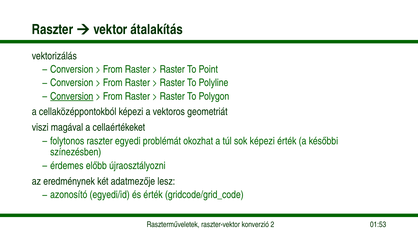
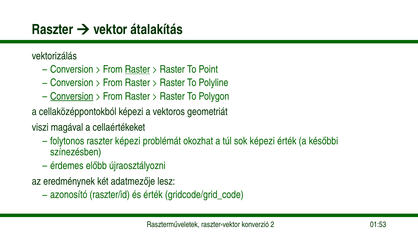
Raster at (137, 69) underline: none -> present
raszter egyedi: egyedi -> képezi
egyedi/id: egyedi/id -> raszter/id
